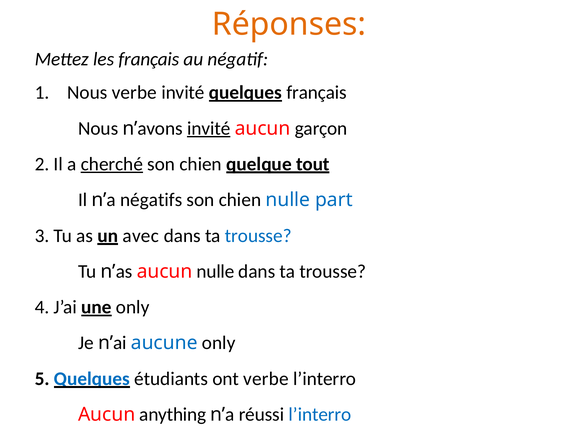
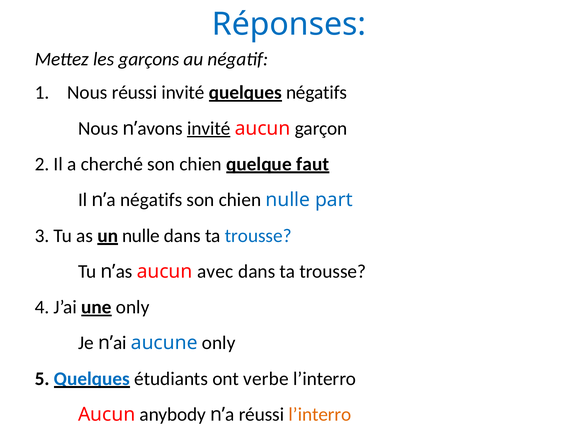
Réponses colour: orange -> blue
les français: français -> garçons
Nous verbe: verbe -> réussi
quelques français: français -> négatifs
cherché underline: present -> none
tout: tout -> faut
un avec: avec -> nulle
aucun nulle: nulle -> avec
anything: anything -> anybody
l’interro at (320, 415) colour: blue -> orange
